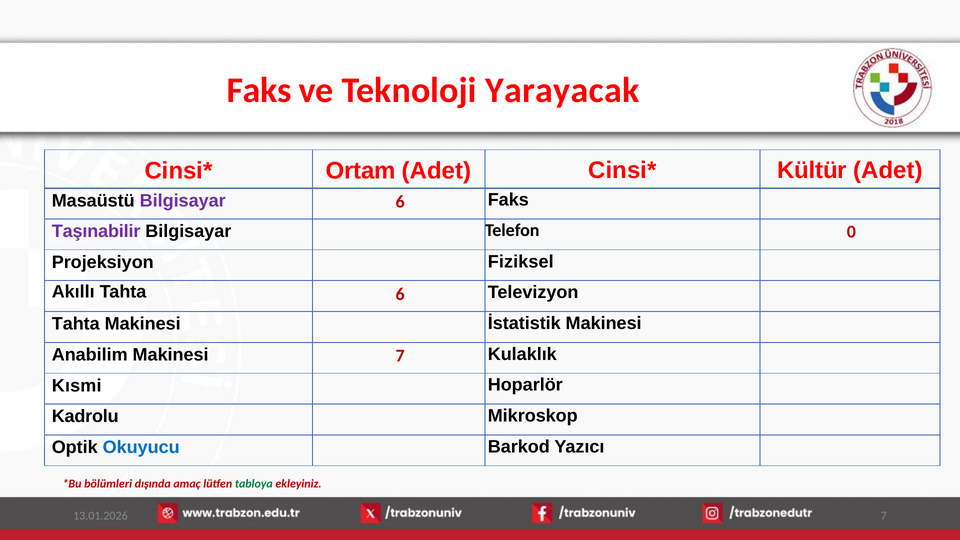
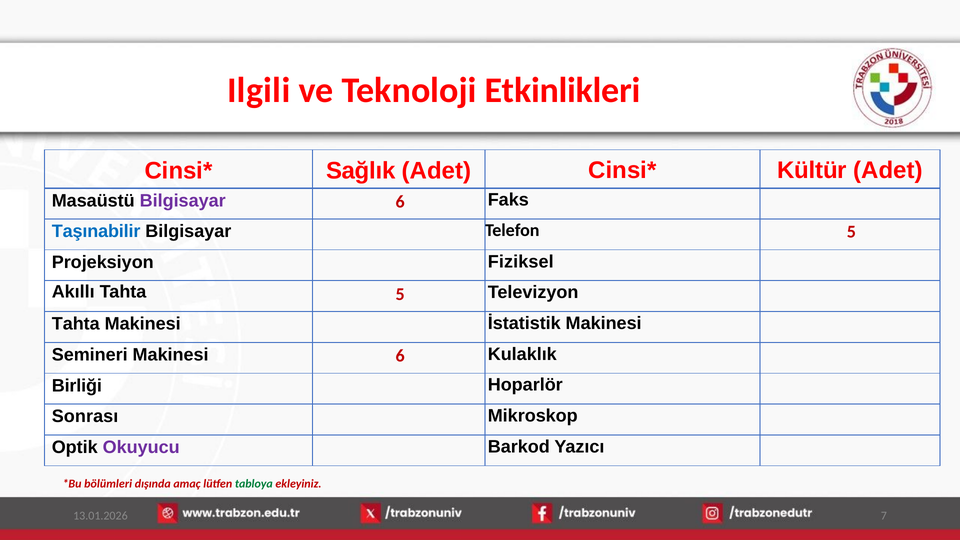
Faks at (259, 91): Faks -> Ilgili
Yarayacak: Yarayacak -> Etkinlikleri
Ortam: Ortam -> Sağlık
Taşınabilir colour: purple -> blue
Telefon 0: 0 -> 5
Tahta 6: 6 -> 5
Anabilim: Anabilim -> Semineri
Makinesi 7: 7 -> 6
Kısmi: Kısmi -> Birliği
Kadrolu: Kadrolu -> Sonrası
Okuyucu colour: blue -> purple
